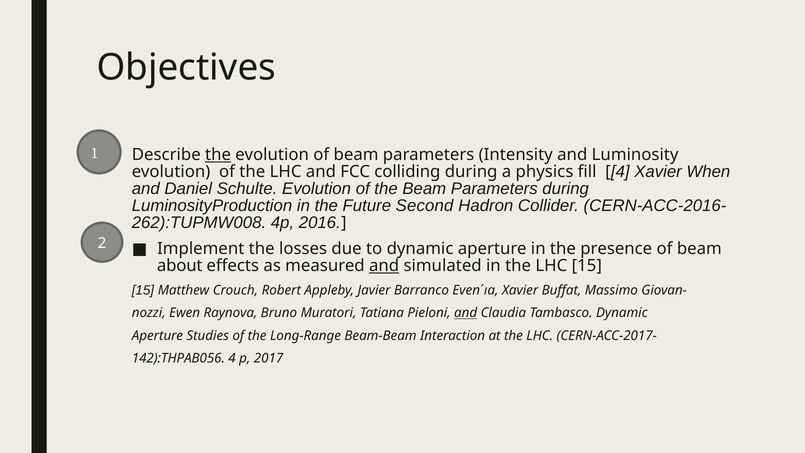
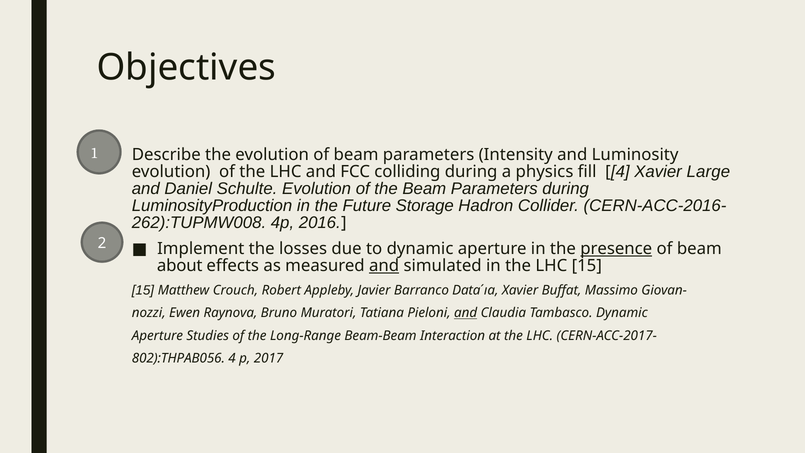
the at (218, 155) underline: present -> none
When: When -> Large
Second: Second -> Storage
presence underline: none -> present
Even: Even -> Data
142):THPAB056: 142):THPAB056 -> 802):THPAB056
